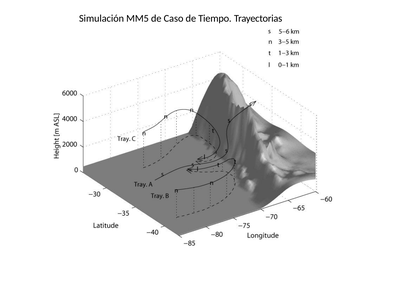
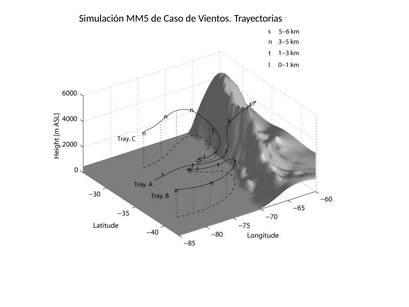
Tiempo: Tiempo -> Vientos
